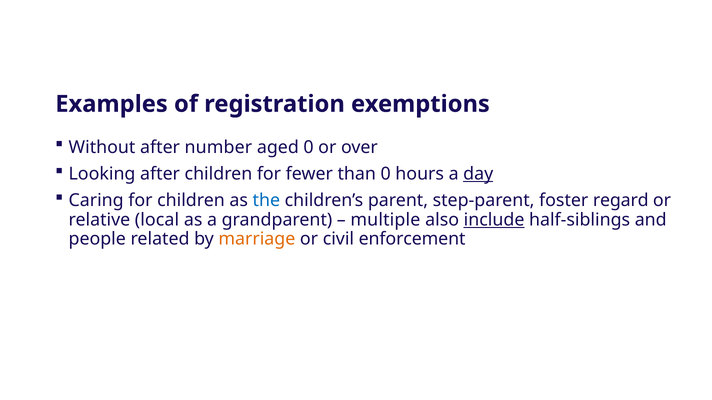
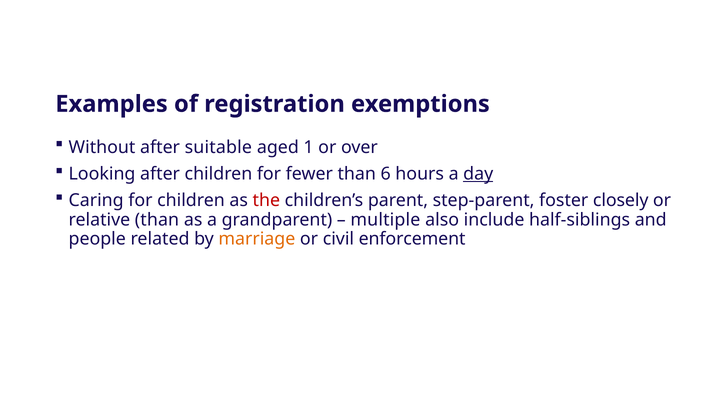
number: number -> suitable
aged 0: 0 -> 1
than 0: 0 -> 6
the colour: blue -> red
regard: regard -> closely
relative local: local -> than
include underline: present -> none
